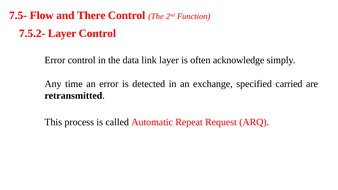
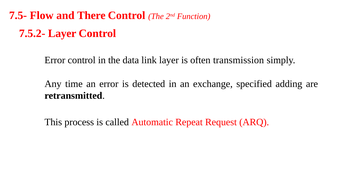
acknowledge: acknowledge -> transmission
carried: carried -> adding
